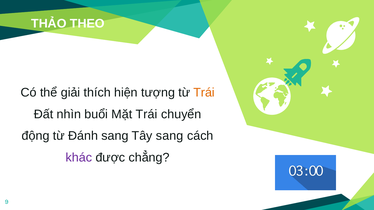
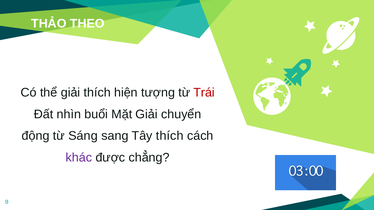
Trái at (204, 93) colour: orange -> red
Mặt Trái: Trái -> Giải
Đánh: Đánh -> Sáng
Tây sang: sang -> thích
